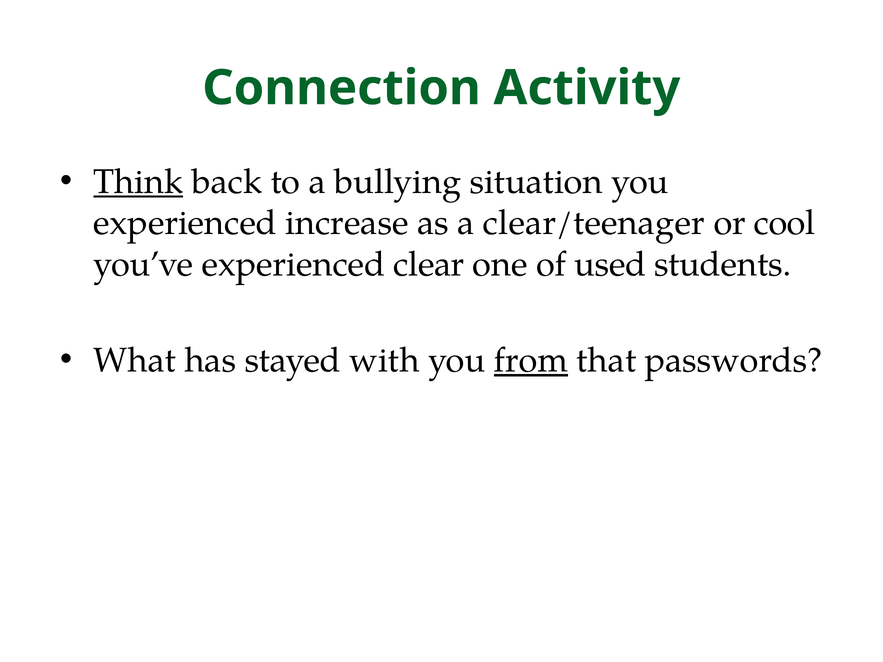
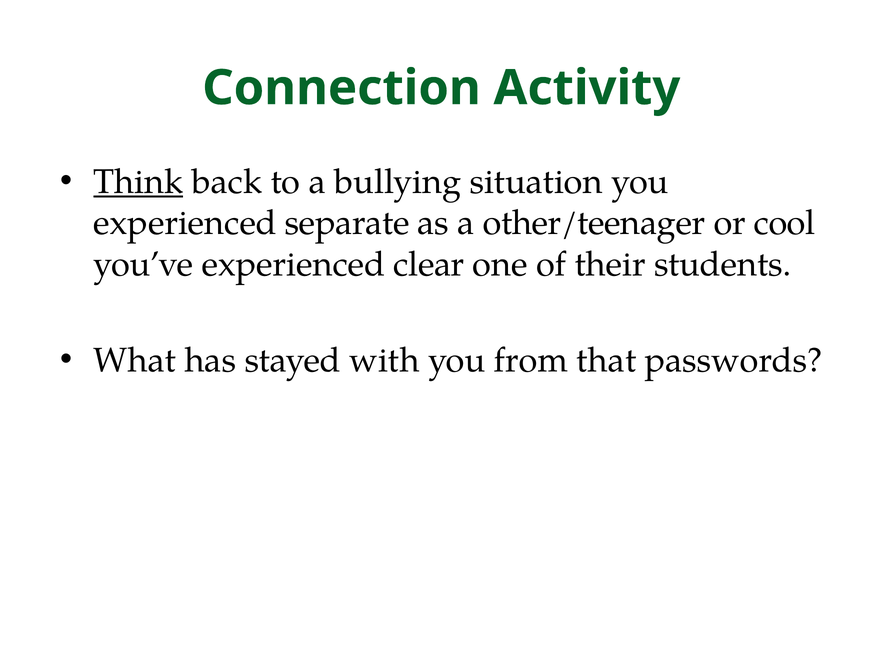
increase: increase -> separate
clear/teenager: clear/teenager -> other/teenager
used: used -> their
from underline: present -> none
